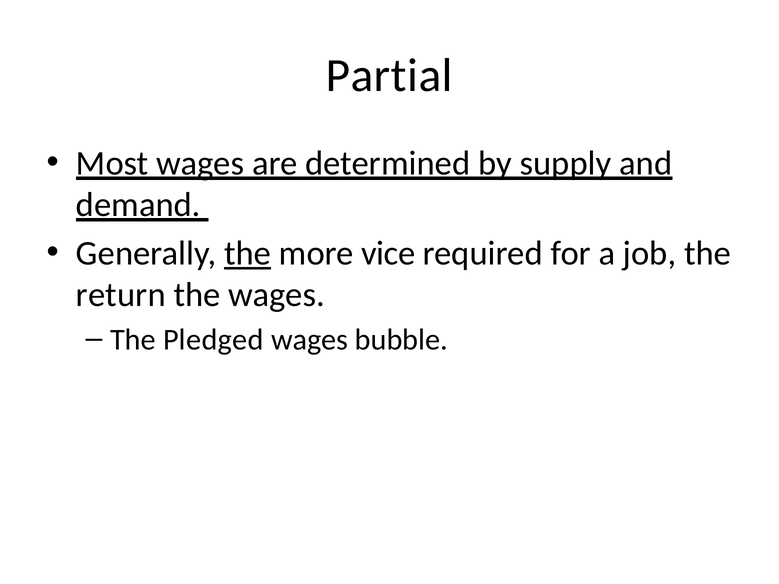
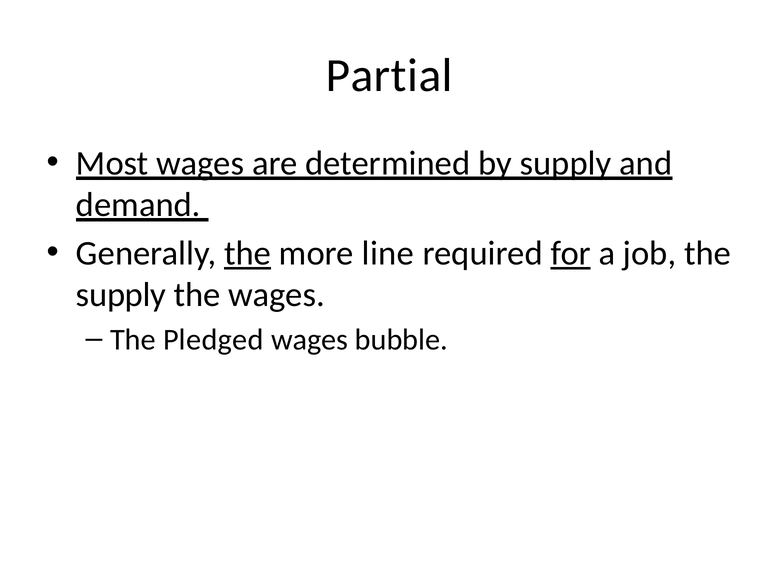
vice: vice -> line
for underline: none -> present
return at (121, 295): return -> supply
